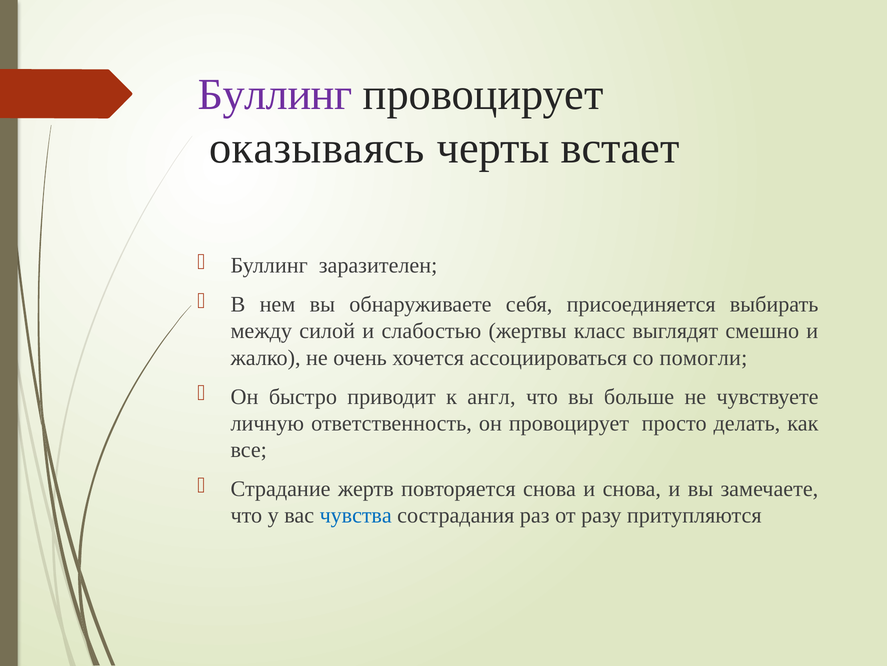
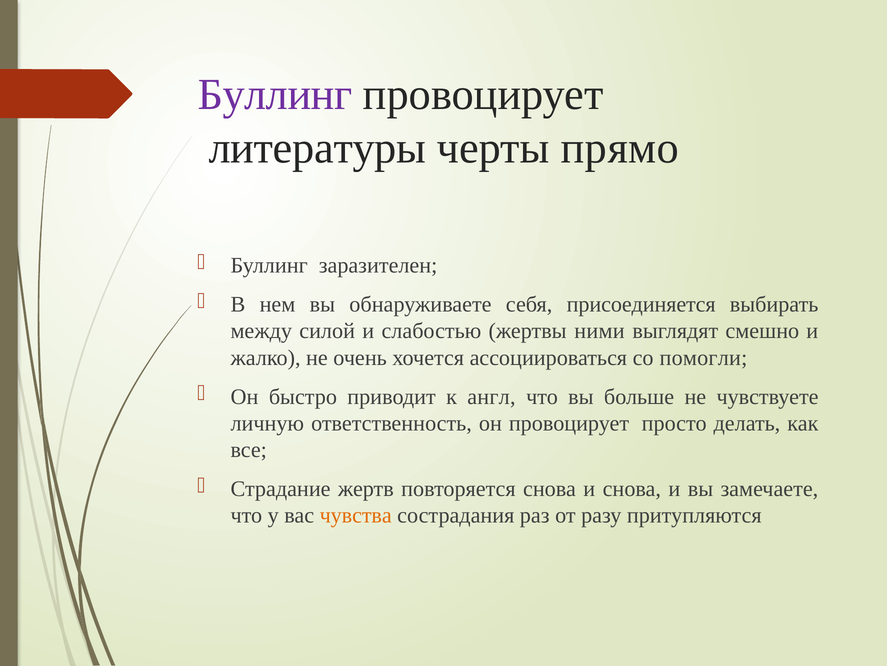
оказываясь: оказываясь -> литературы
встает: встает -> прямо
класс: класс -> ними
чувства colour: blue -> orange
